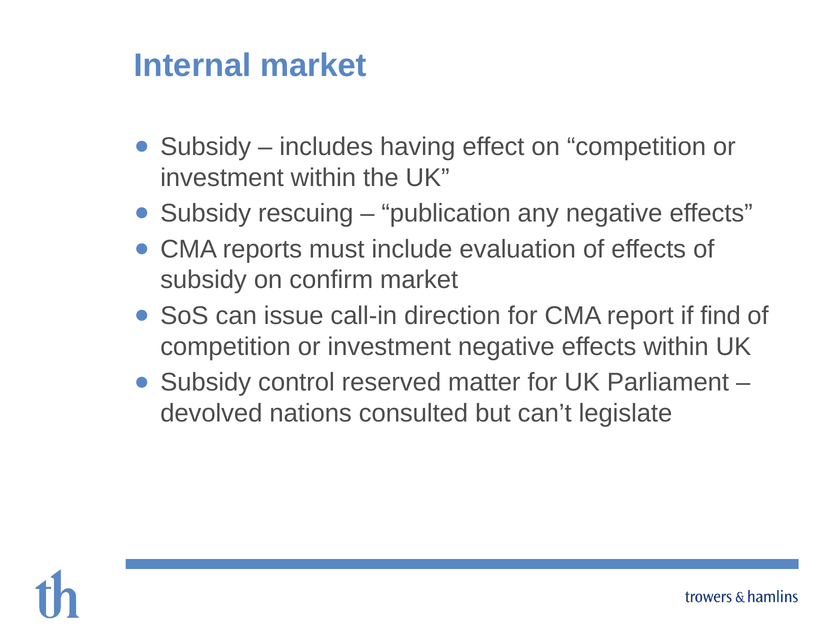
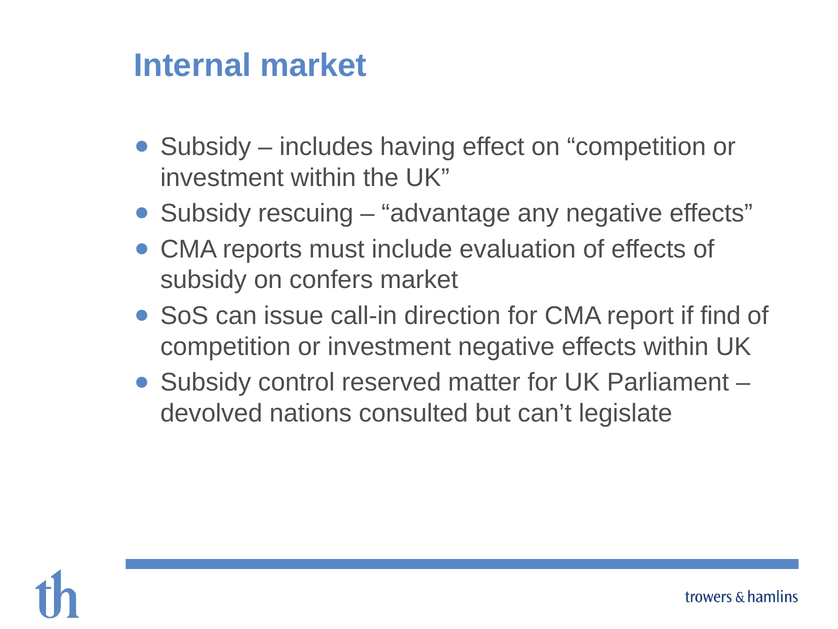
publication: publication -> advantage
confirm: confirm -> confers
